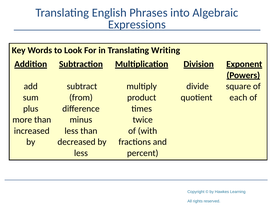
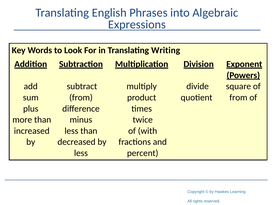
each at (238, 98): each -> from
